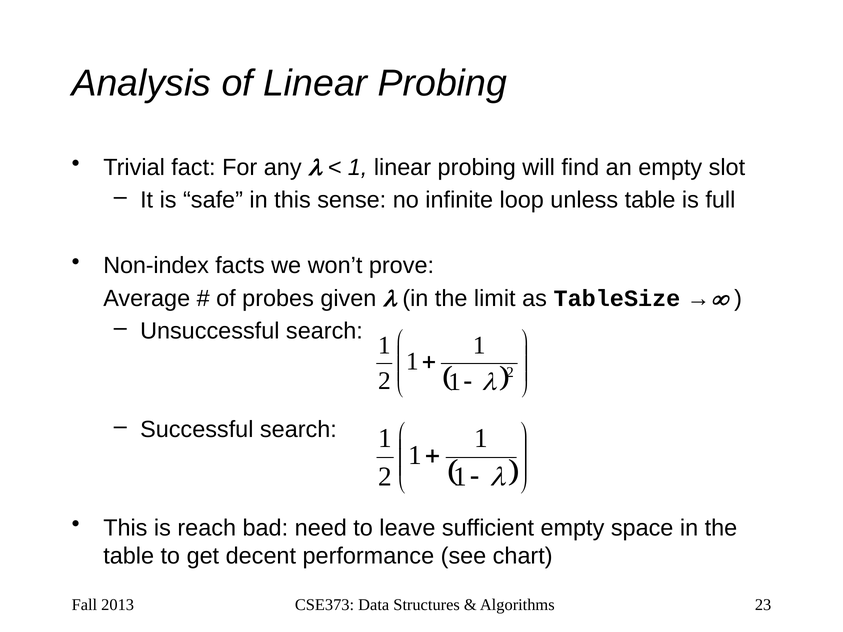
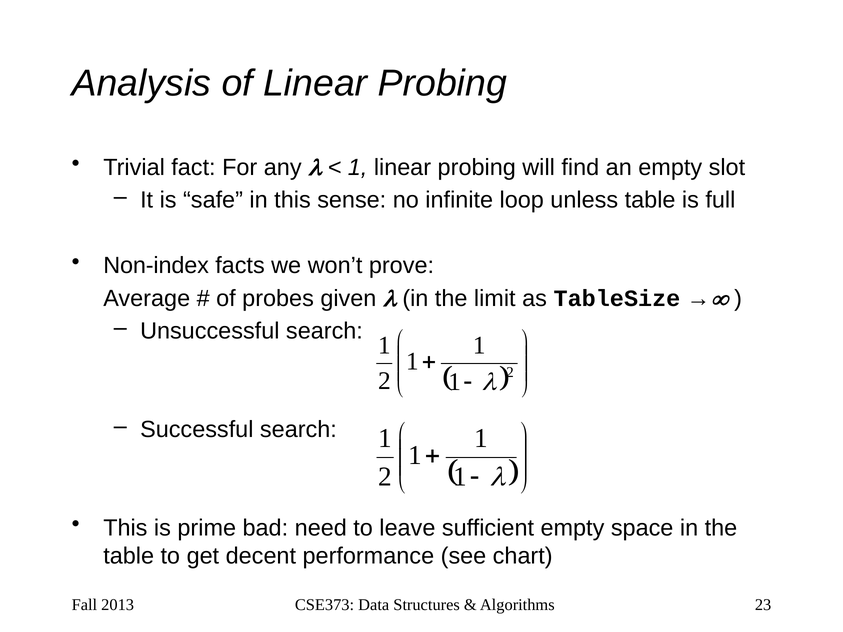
reach: reach -> prime
